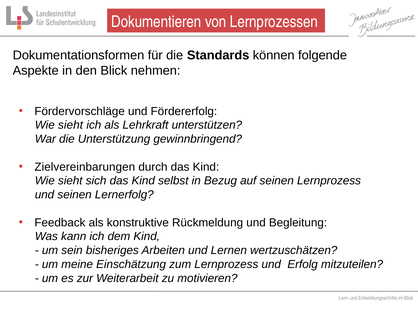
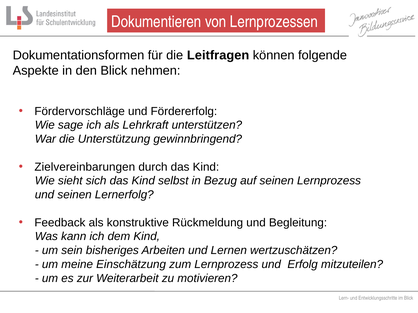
Standards: Standards -> Leitfragen
sieht at (71, 125): sieht -> sage
